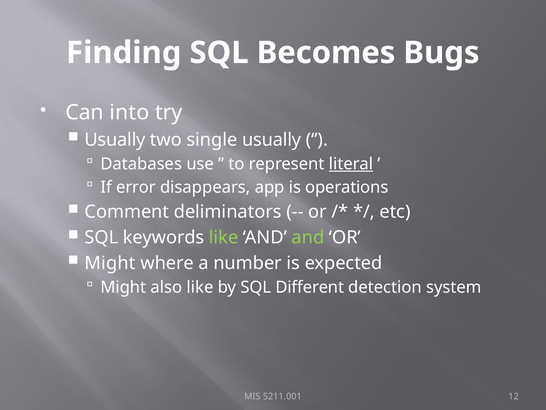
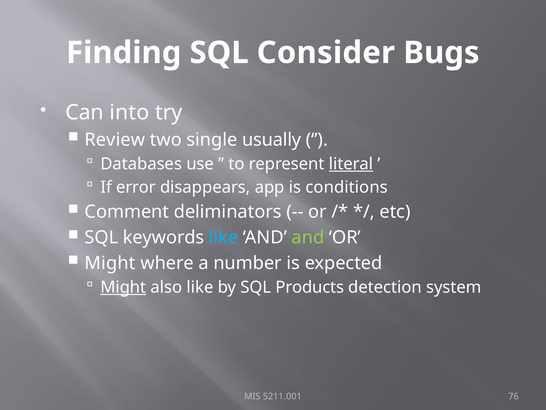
Becomes: Becomes -> Consider
Usually at (115, 140): Usually -> Review
operations: operations -> conditions
like at (224, 237) colour: light green -> light blue
Might at (123, 287) underline: none -> present
Different: Different -> Products
12: 12 -> 76
